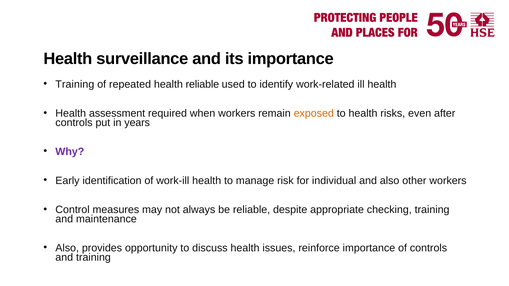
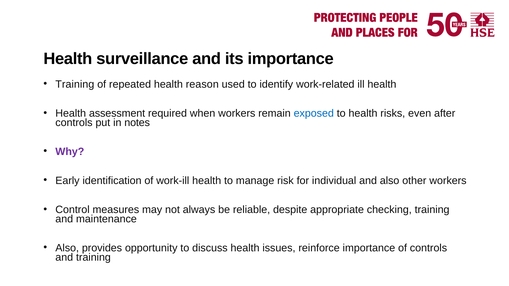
health reliable: reliable -> reason
exposed colour: orange -> blue
years: years -> notes
